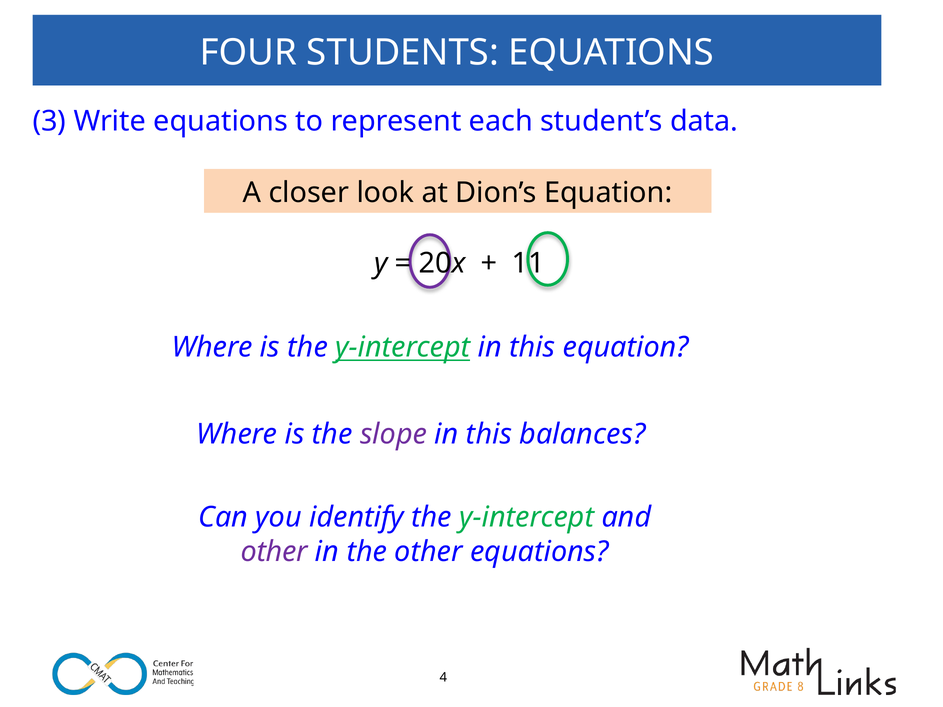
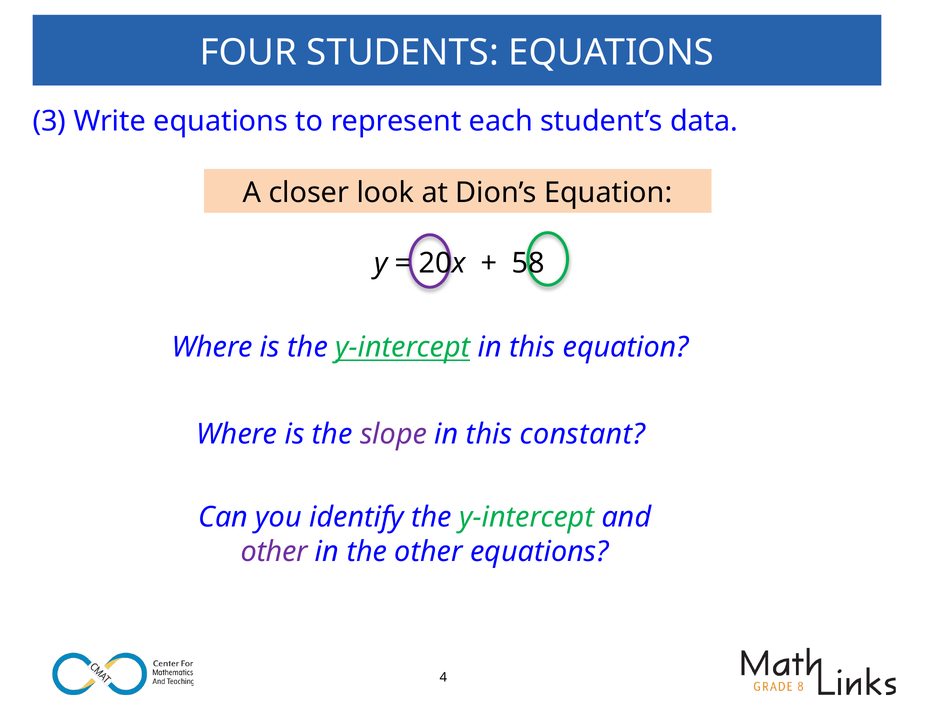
11: 11 -> 58
balances: balances -> constant
